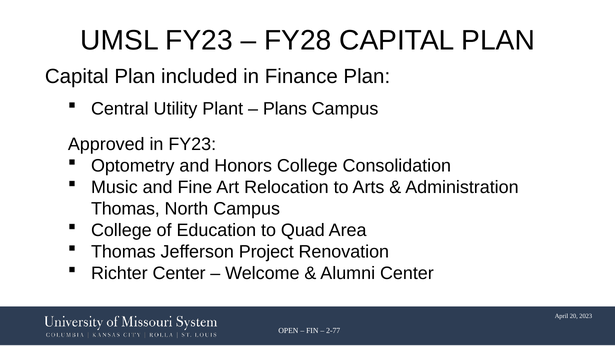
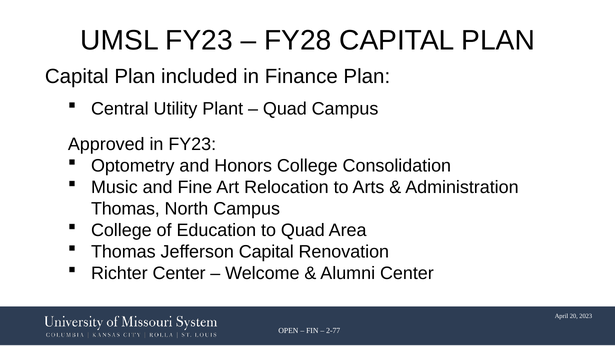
Plans at (285, 109): Plans -> Quad
Jefferson Project: Project -> Capital
